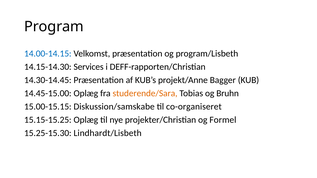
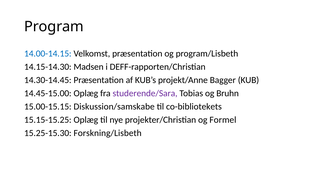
Services: Services -> Madsen
studerende/Sara colour: orange -> purple
co-organiseret: co-organiseret -> co-bibliotekets
Lindhardt/Lisbeth: Lindhardt/Lisbeth -> Forskning/Lisbeth
